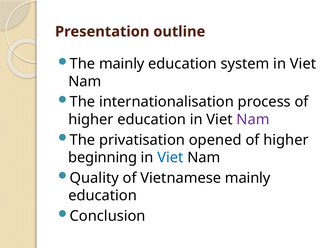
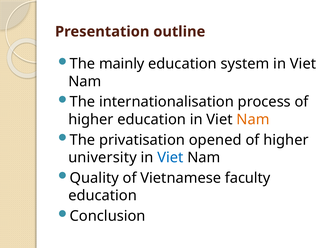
Nam at (253, 119) colour: purple -> orange
beginning: beginning -> university
Vietnamese mainly: mainly -> faculty
